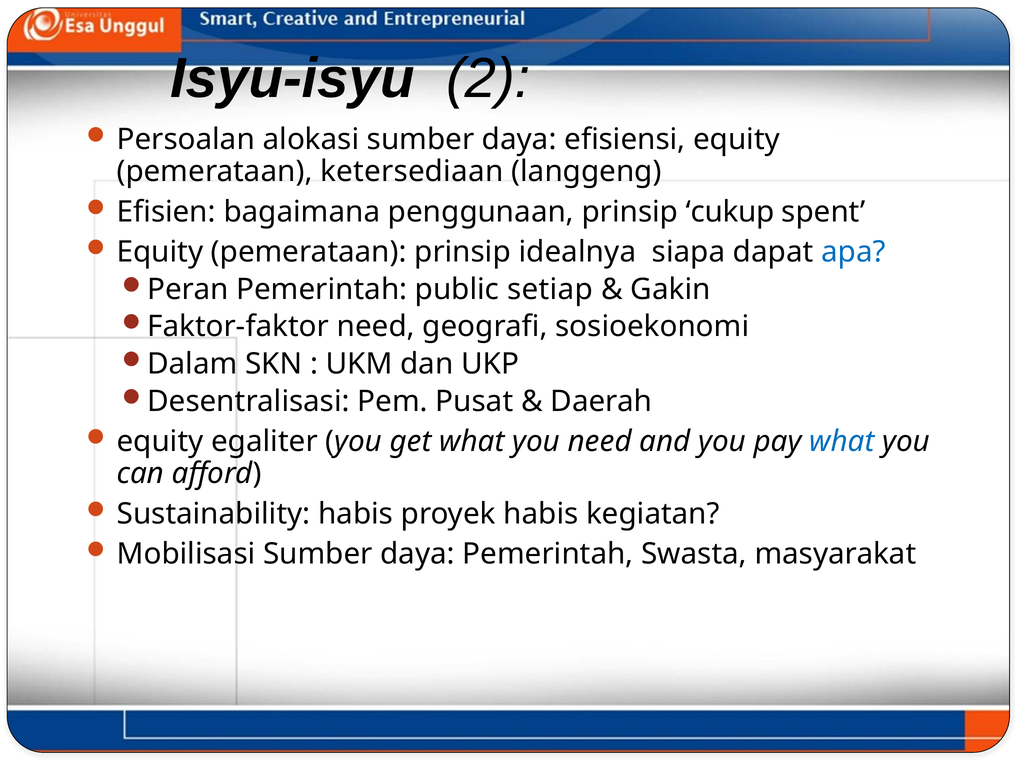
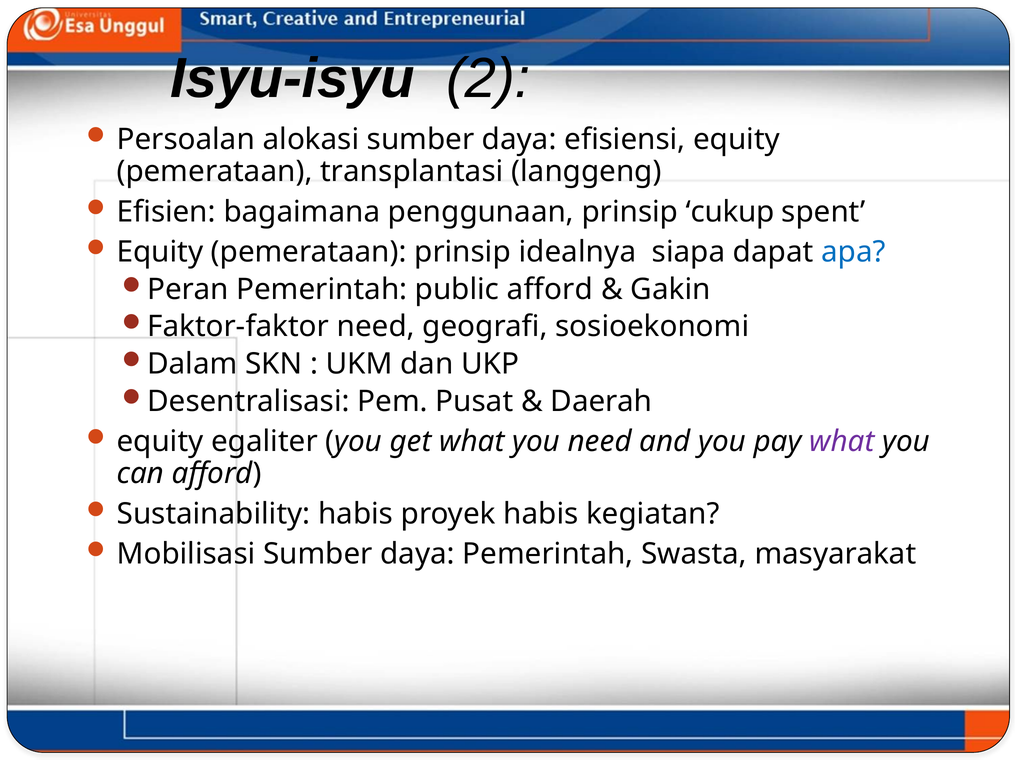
ketersediaan: ketersediaan -> transplantasi
public setiap: setiap -> afford
what at (842, 441) colour: blue -> purple
